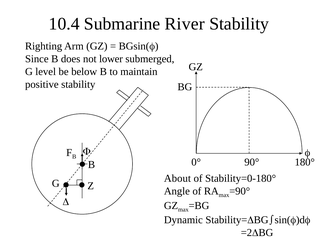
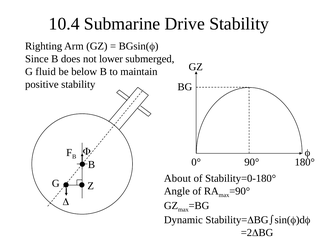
River: River -> Drive
level: level -> fluid
